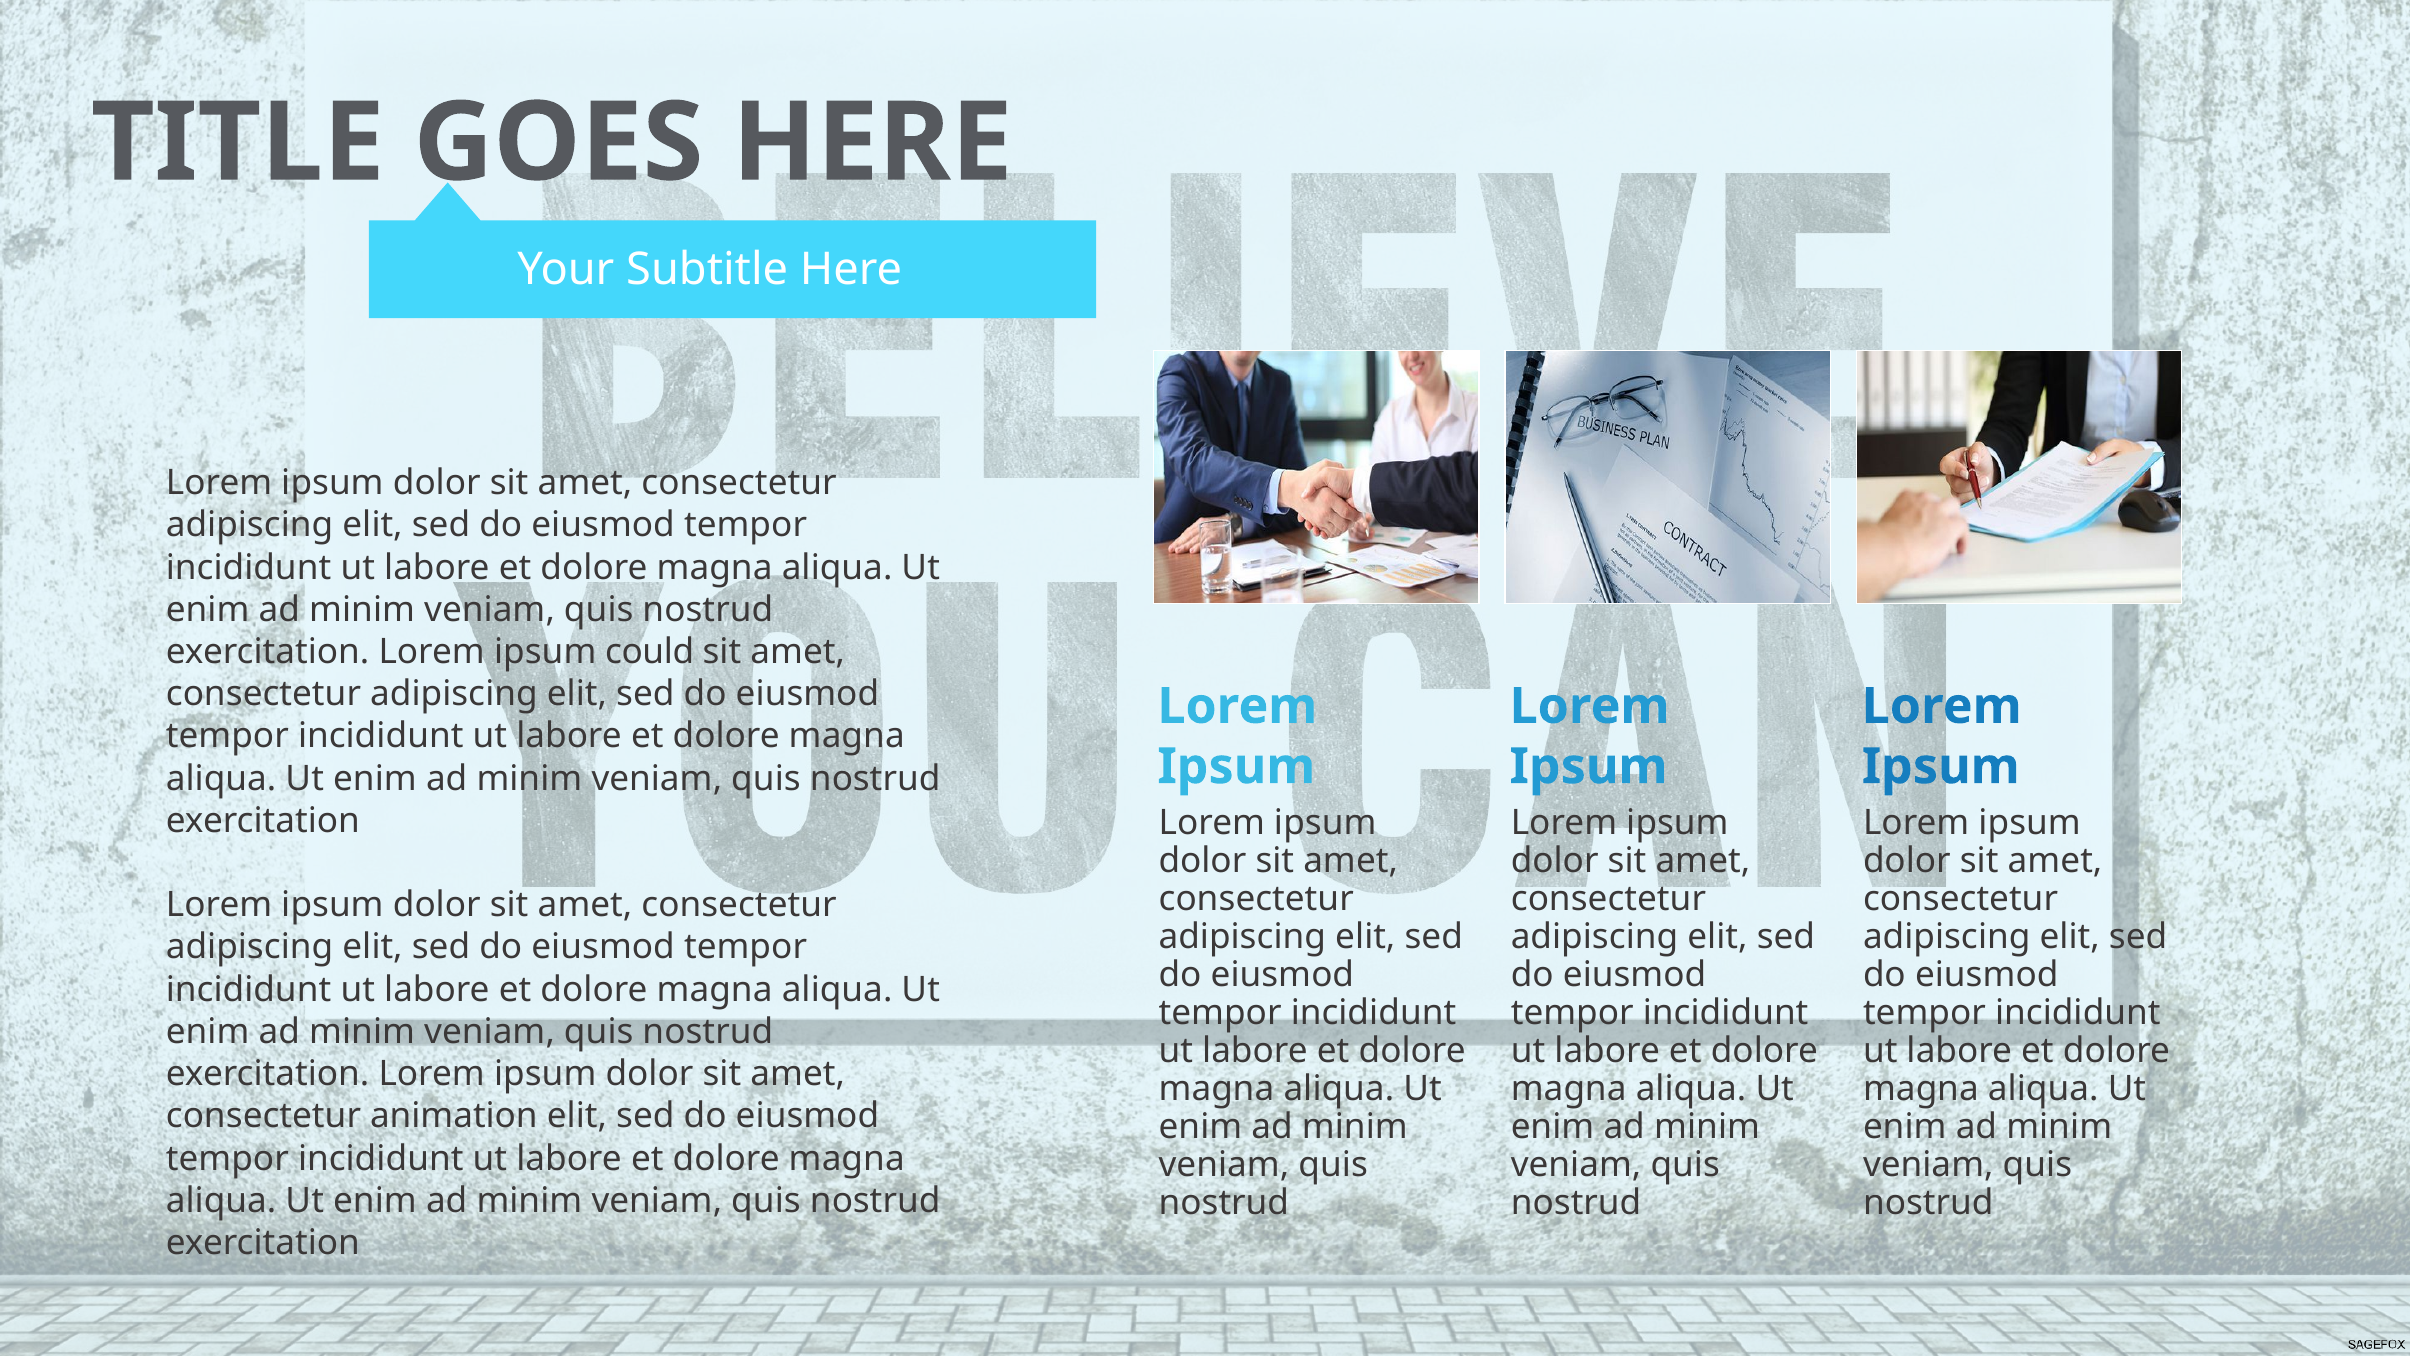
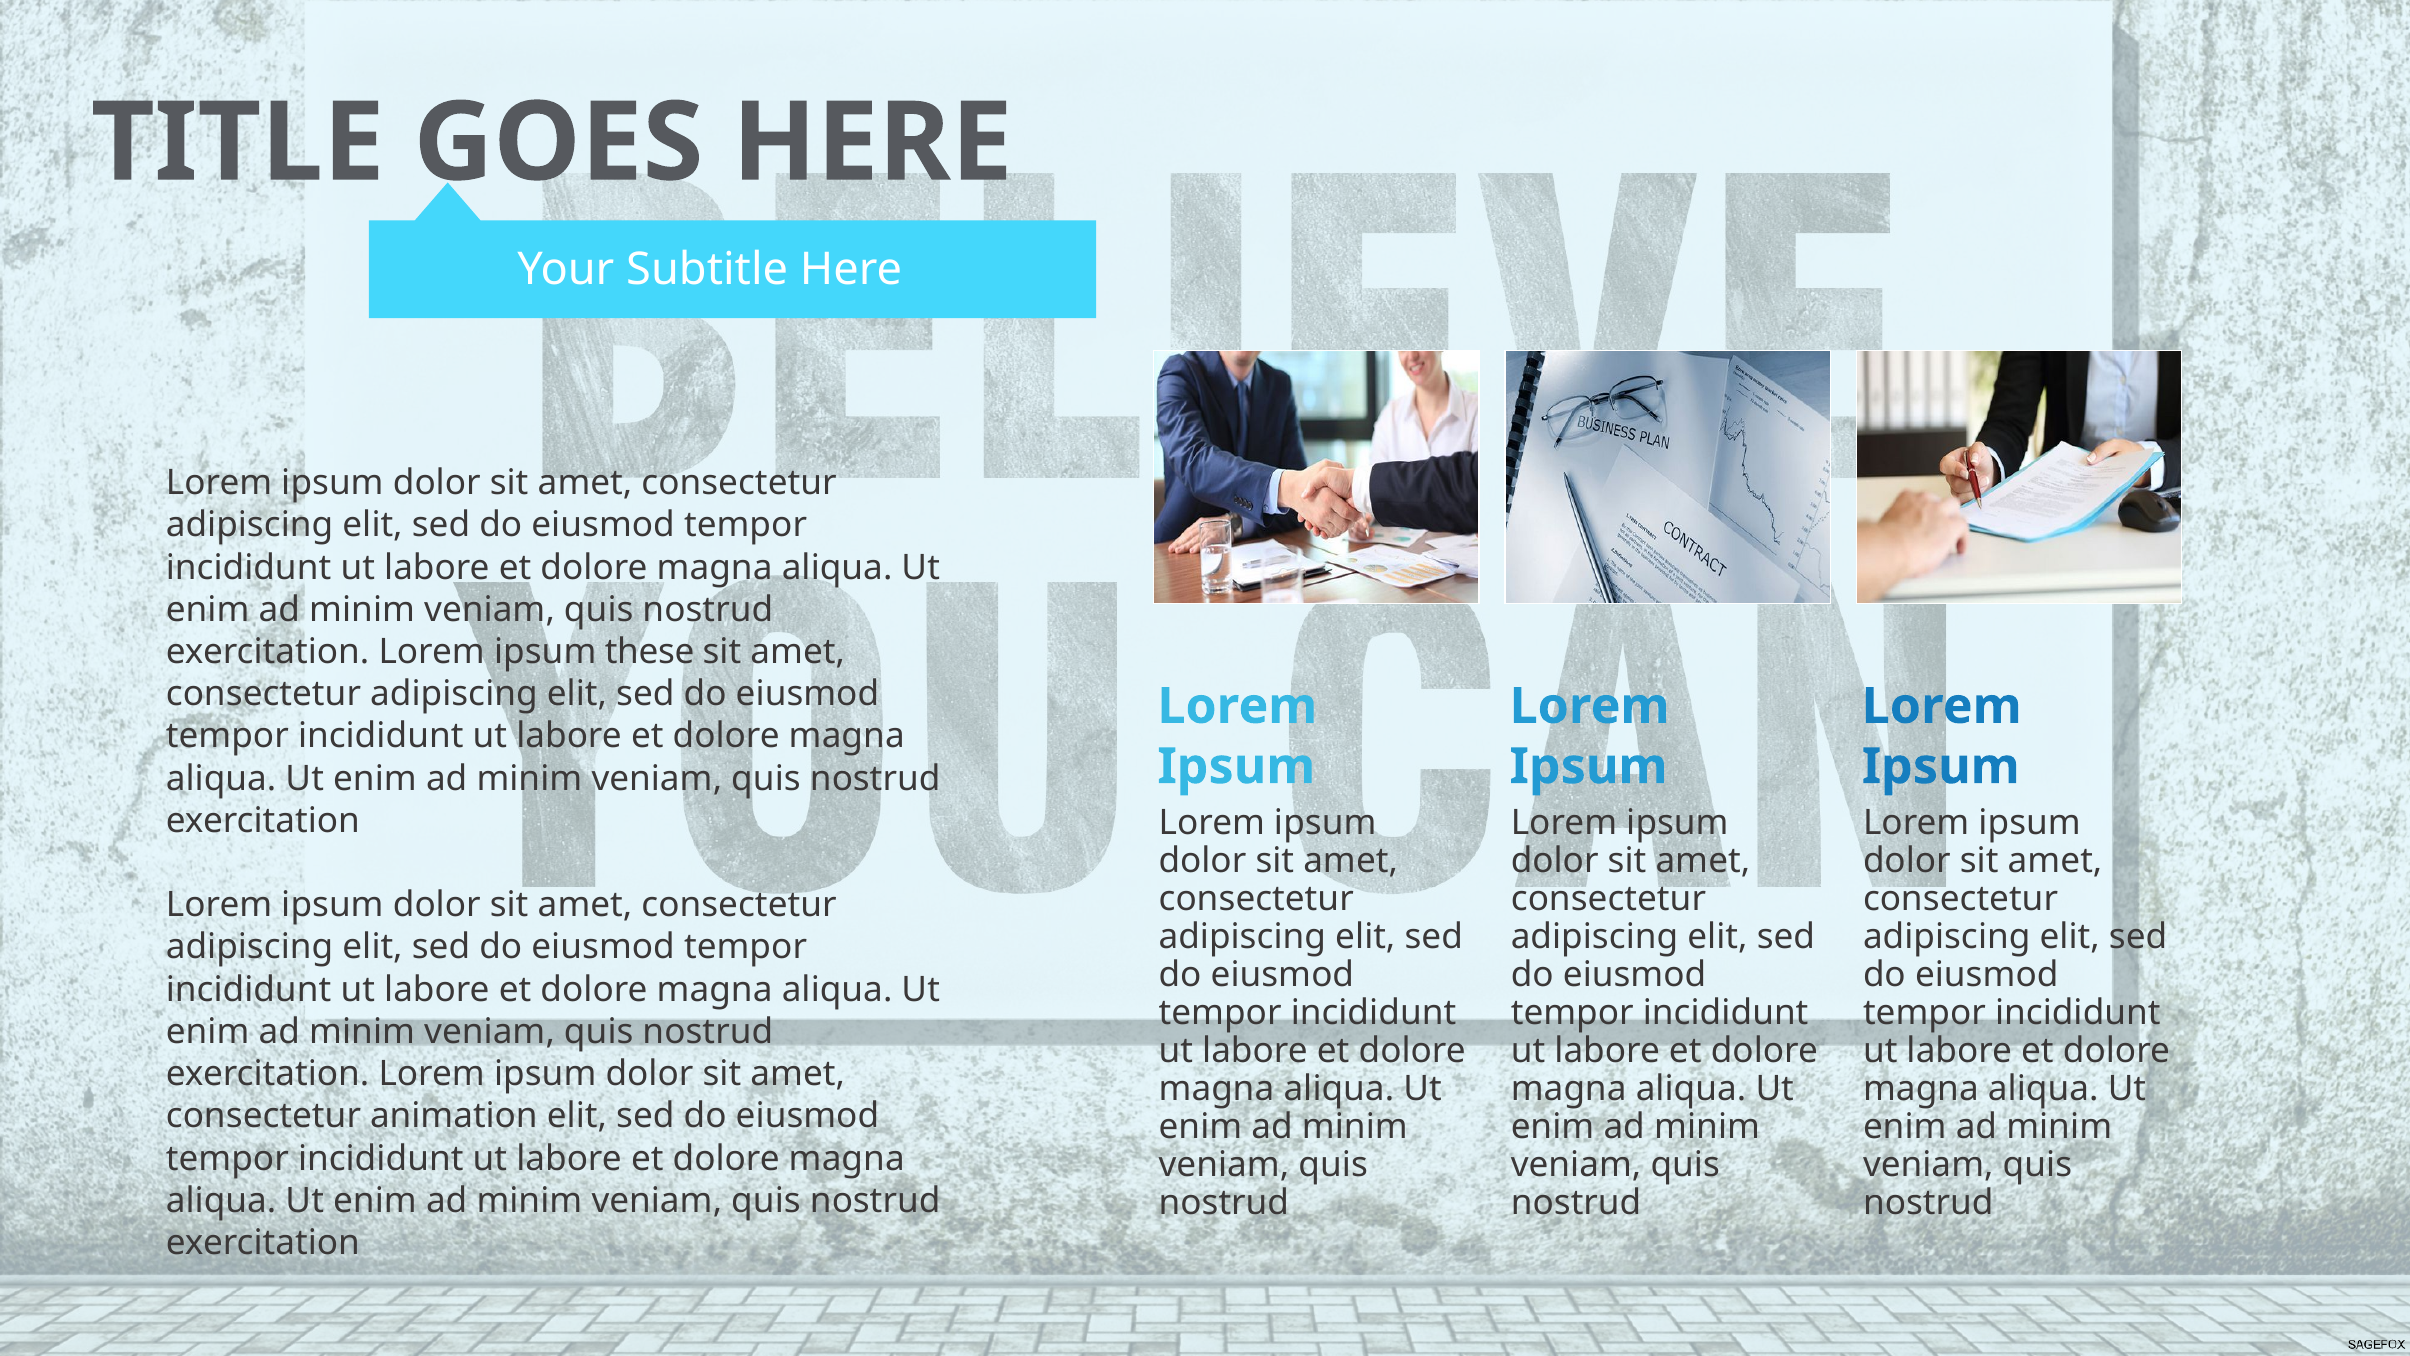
could: could -> these
